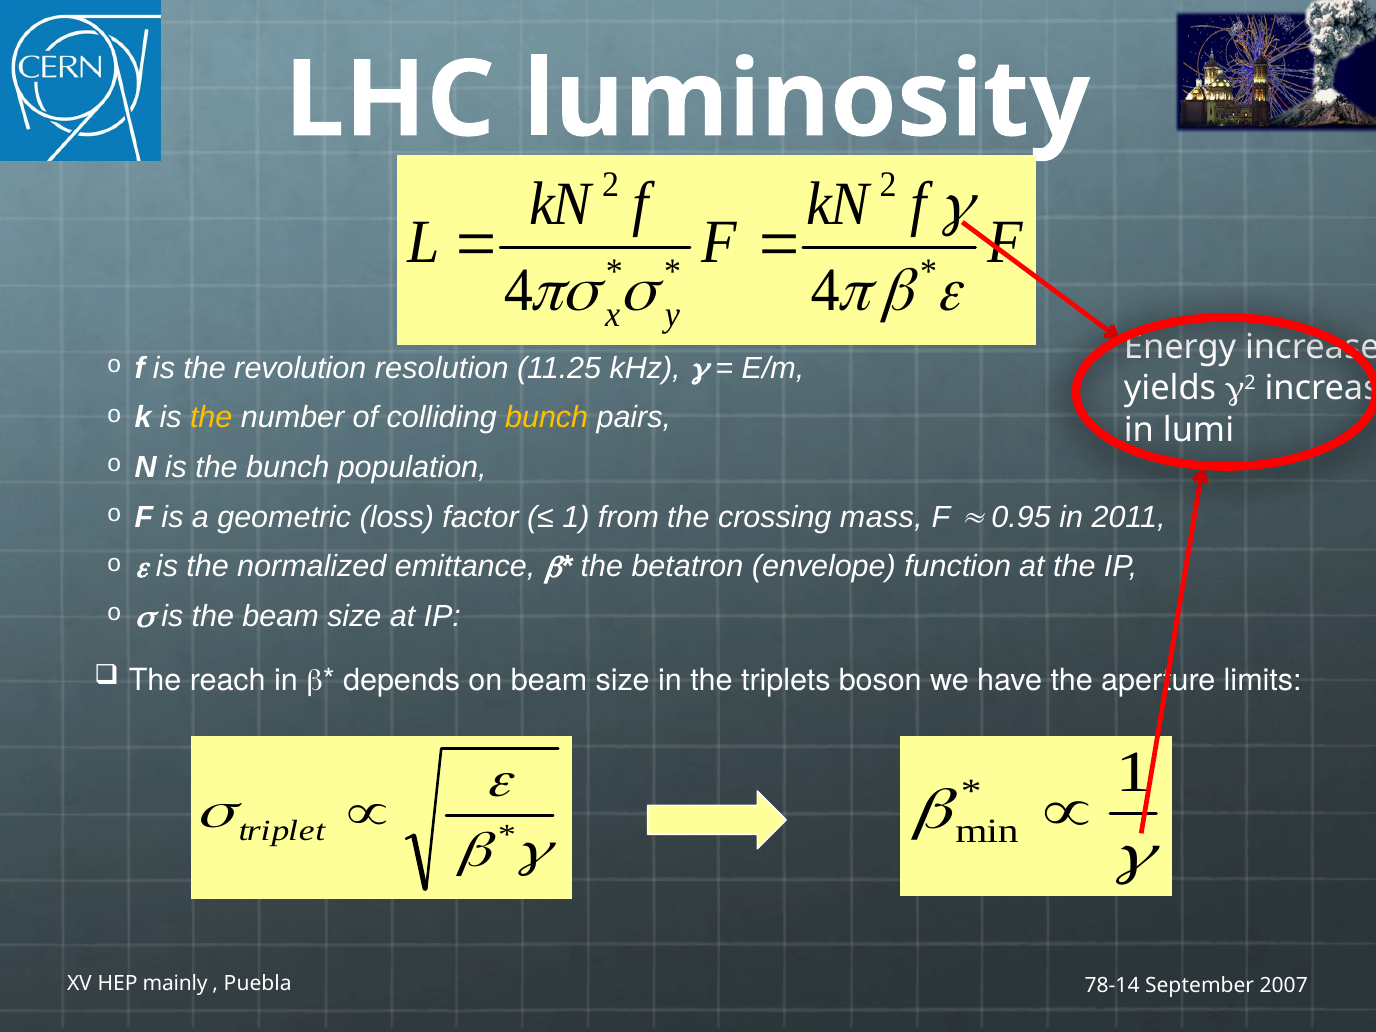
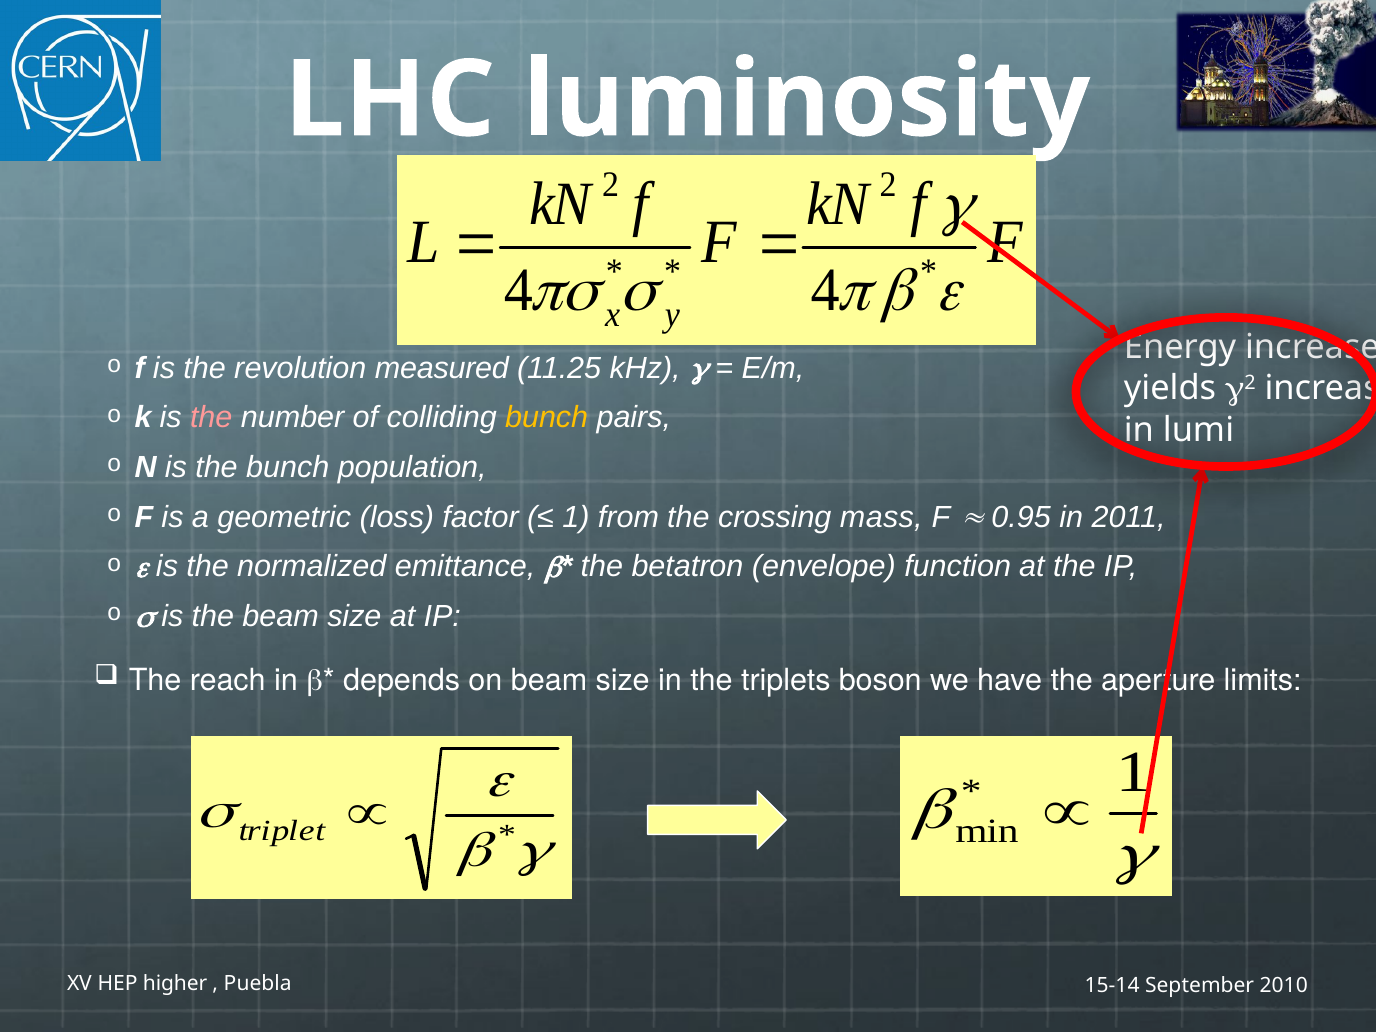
resolution: resolution -> measured
the at (211, 418) colour: yellow -> pink
mainly: mainly -> higher
78-14: 78-14 -> 15-14
2007: 2007 -> 2010
